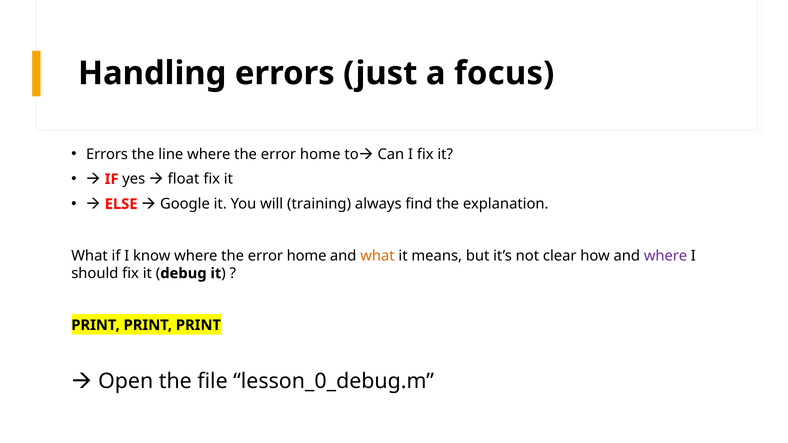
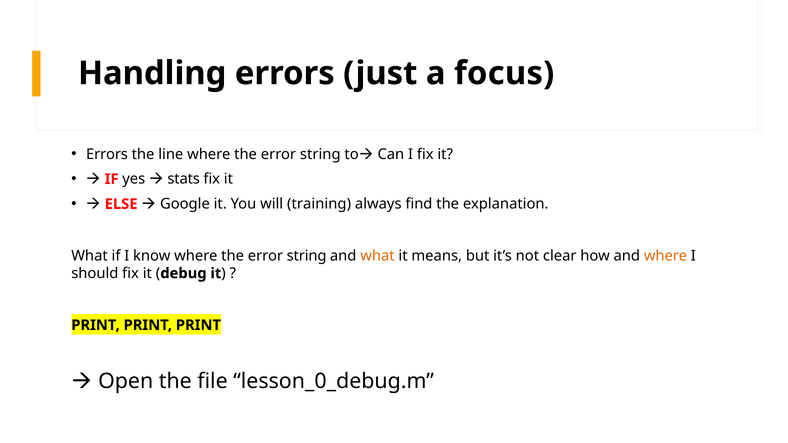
home at (320, 154): home -> string
float: float -> stats
home at (307, 256): home -> string
where at (666, 256) colour: purple -> orange
